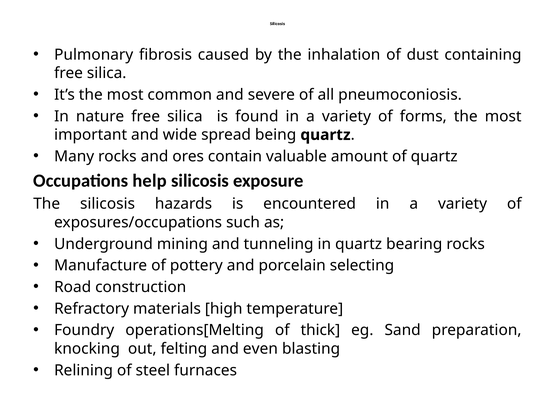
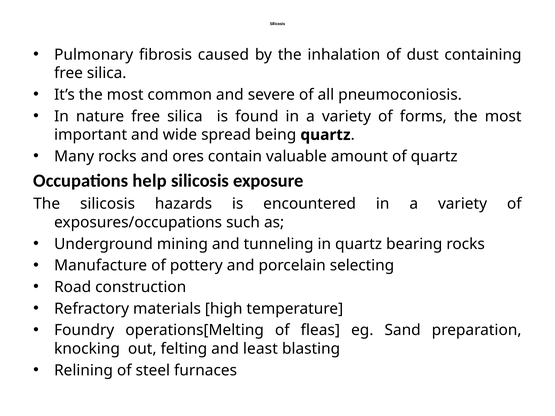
thick: thick -> fleas
even: even -> least
